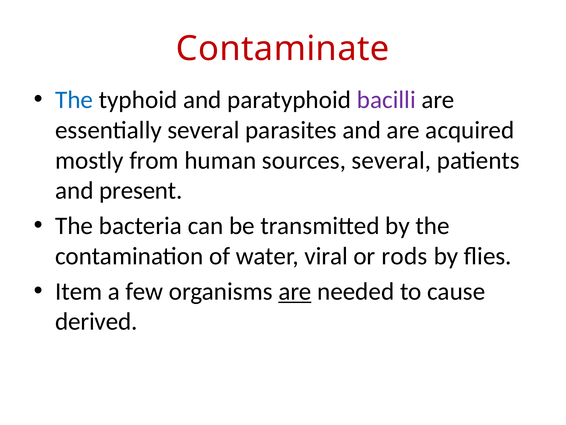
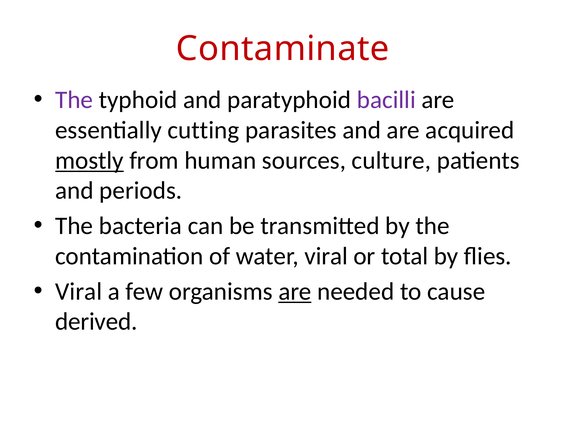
The at (74, 100) colour: blue -> purple
essentially several: several -> cutting
mostly underline: none -> present
sources several: several -> culture
present: present -> periods
rods: rods -> total
Item at (79, 291): Item -> Viral
